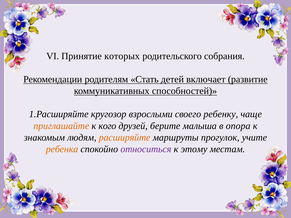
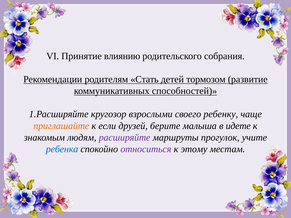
которых: которых -> влиянию
включает: включает -> тормозом
кого: кого -> если
опора: опора -> идете
расширяйте colour: orange -> purple
ребенка colour: orange -> blue
